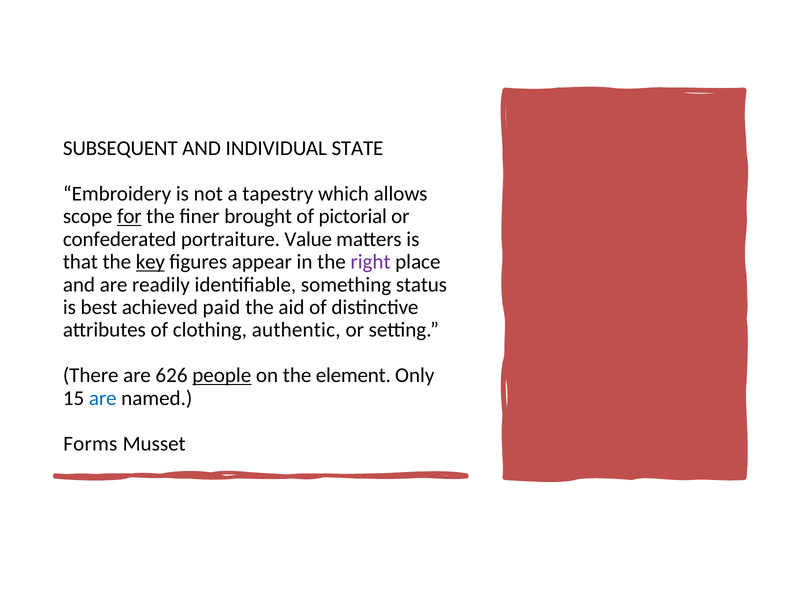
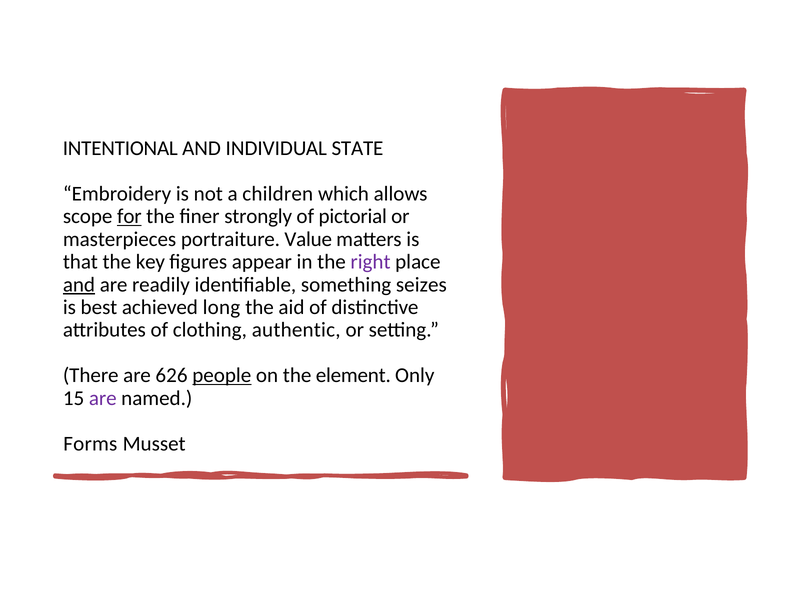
SUBSEQUENT: SUBSEQUENT -> INTENTIONAL
tapestry: tapestry -> children
brought: brought -> strongly
confederated: confederated -> masterpieces
key underline: present -> none
and at (79, 285) underline: none -> present
status: status -> seizes
paid: paid -> long
are at (103, 398) colour: blue -> purple
